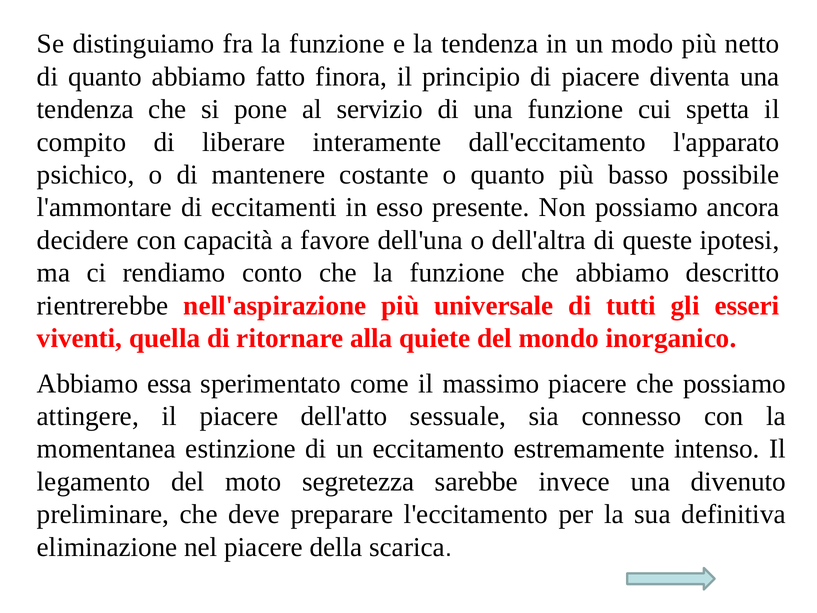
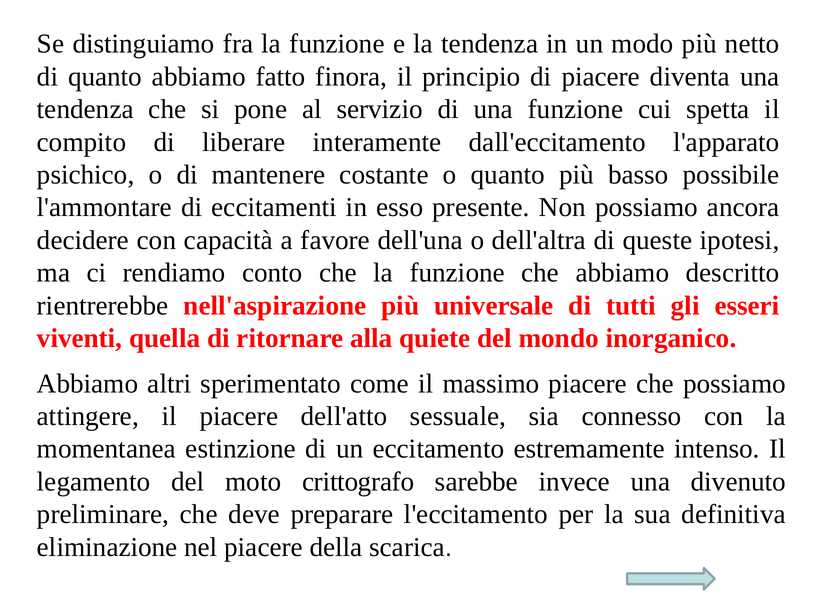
essa: essa -> altri
segretezza: segretezza -> crittografo
